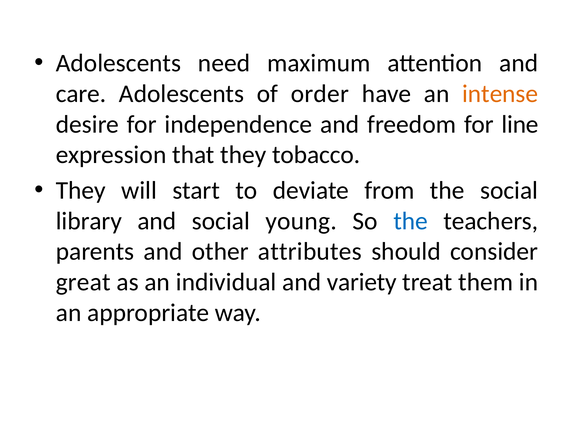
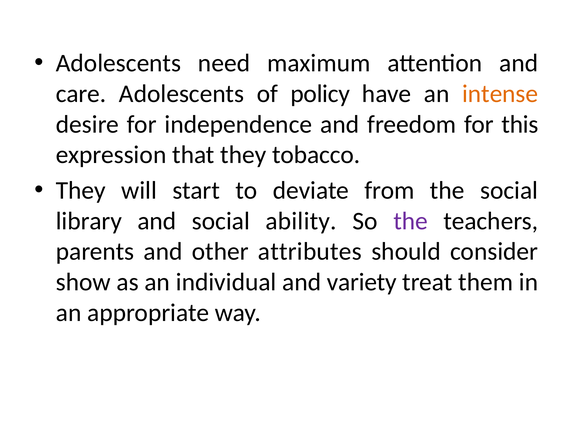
order: order -> policy
line: line -> this
young: young -> ability
the at (411, 221) colour: blue -> purple
great: great -> show
